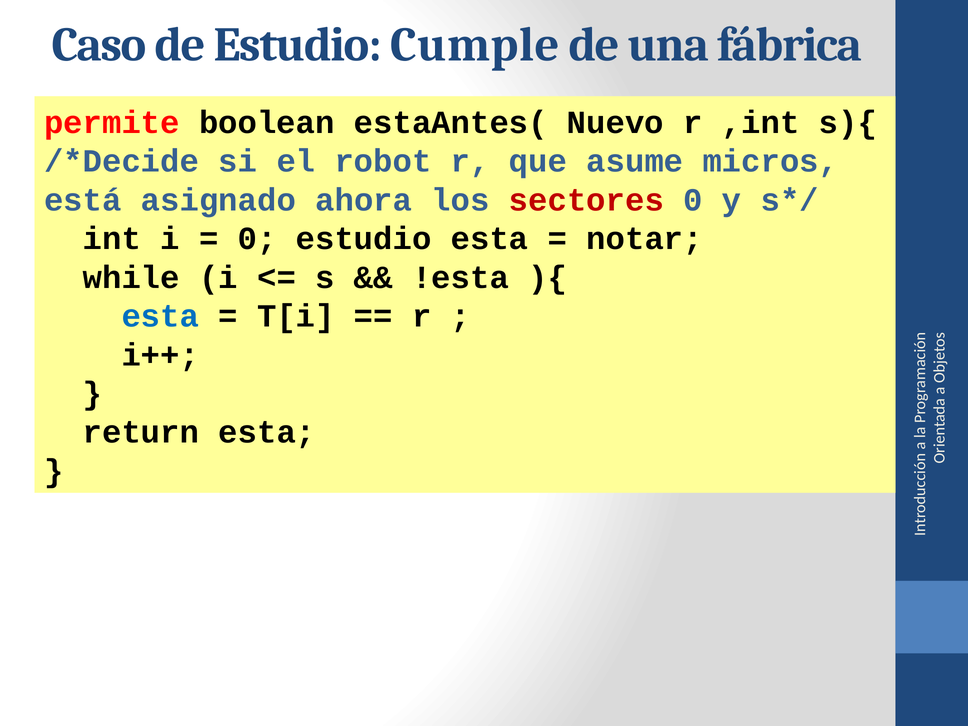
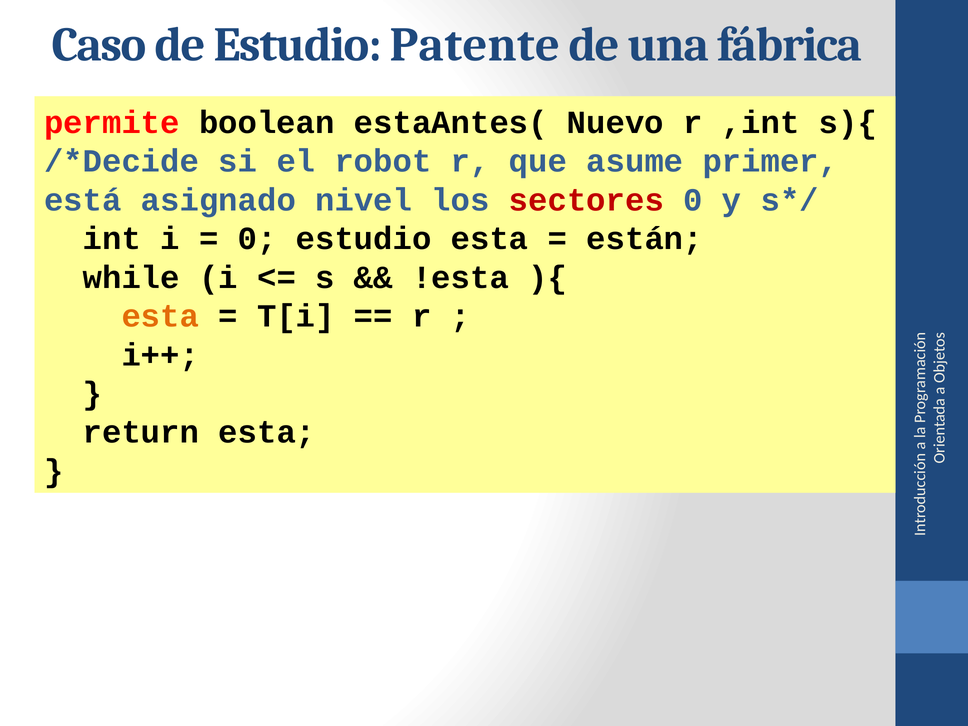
Cumple: Cumple -> Patente
micros: micros -> primer
ahora: ahora -> nivel
notar: notar -> están
esta at (160, 316) colour: blue -> orange
